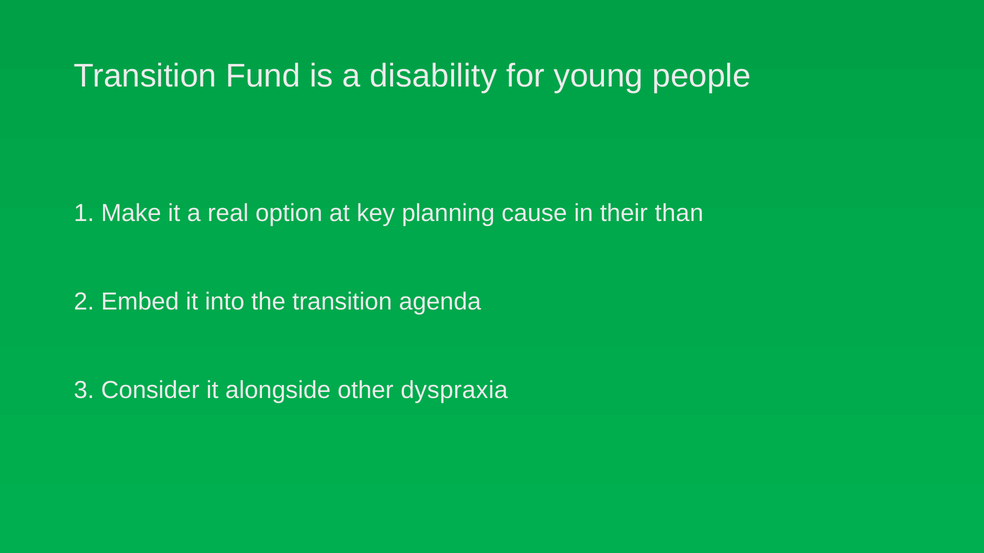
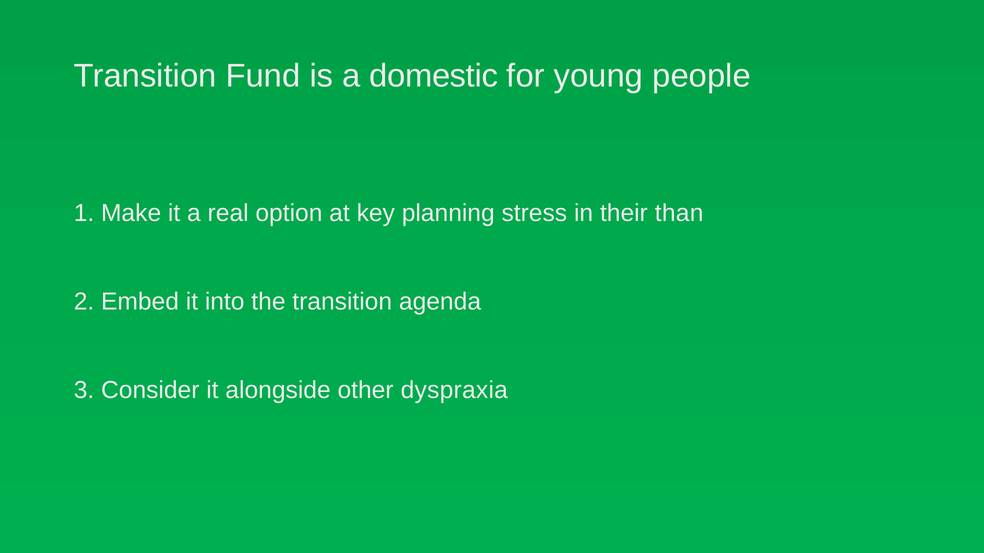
disability: disability -> domestic
cause: cause -> stress
